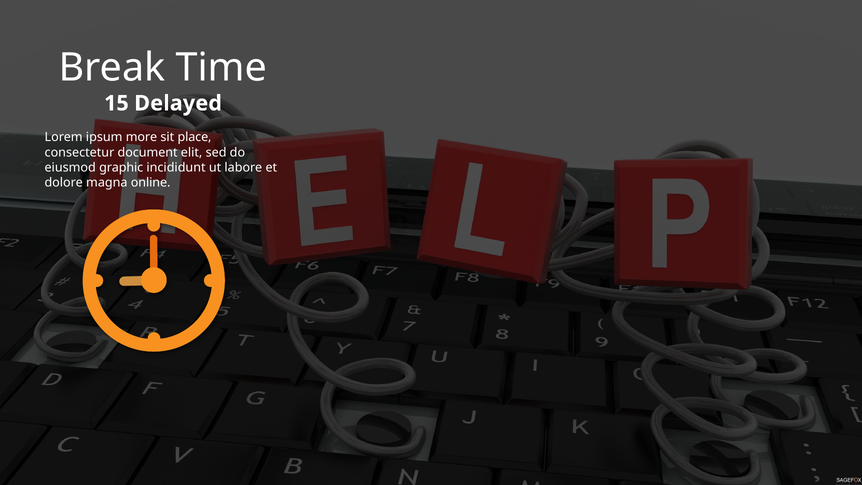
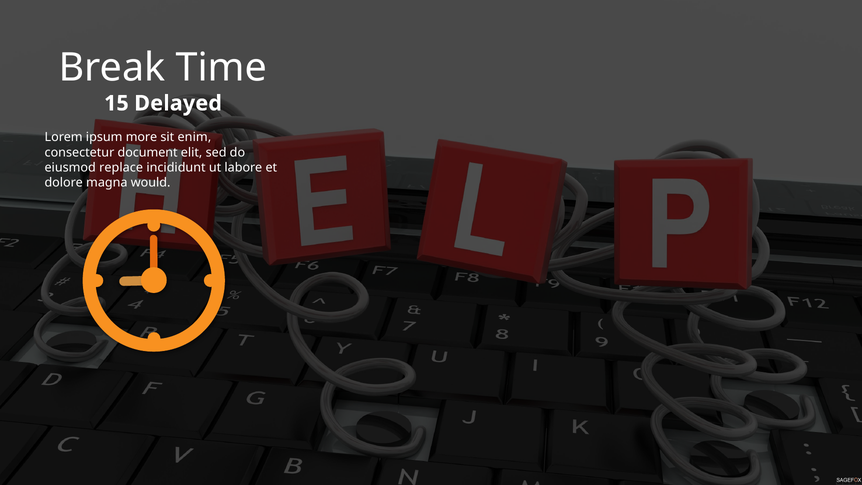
place: place -> enim
graphic: graphic -> replace
online: online -> would
